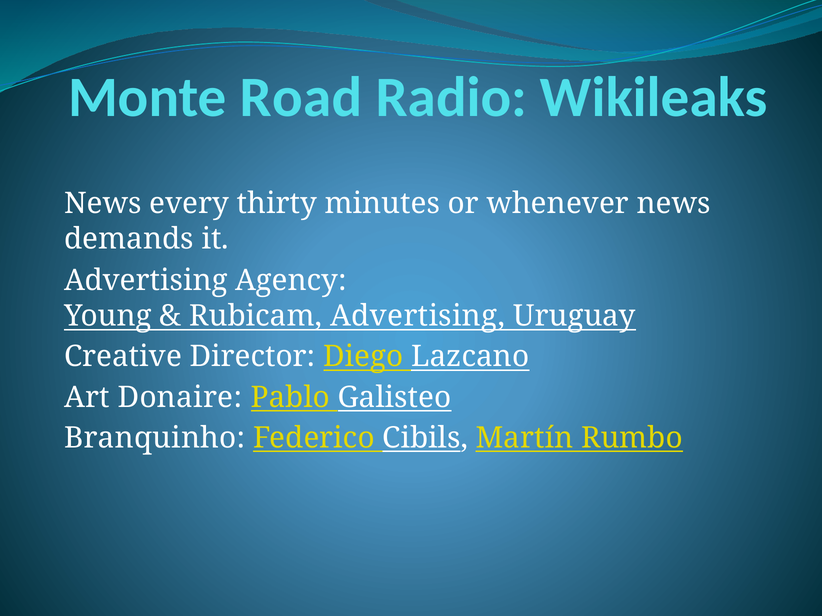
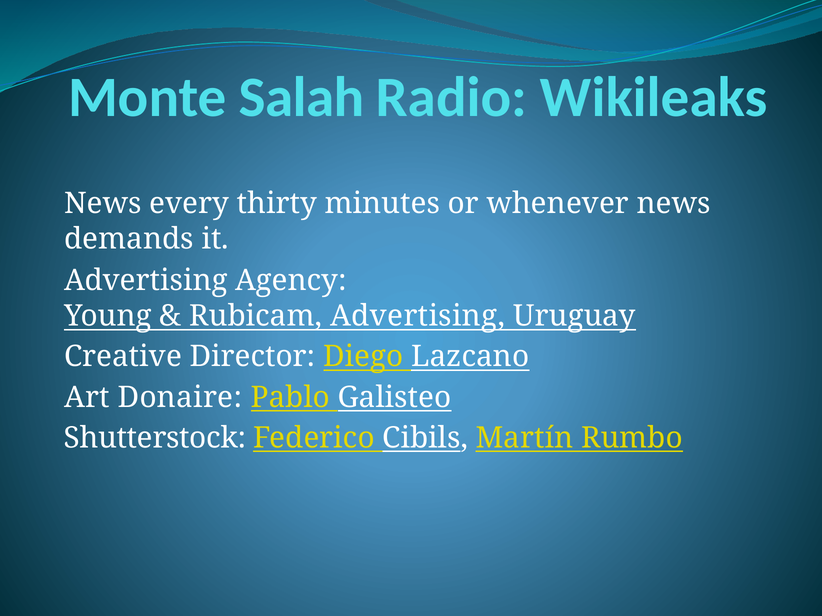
Road: Road -> Salah
Branquinho: Branquinho -> Shutterstock
